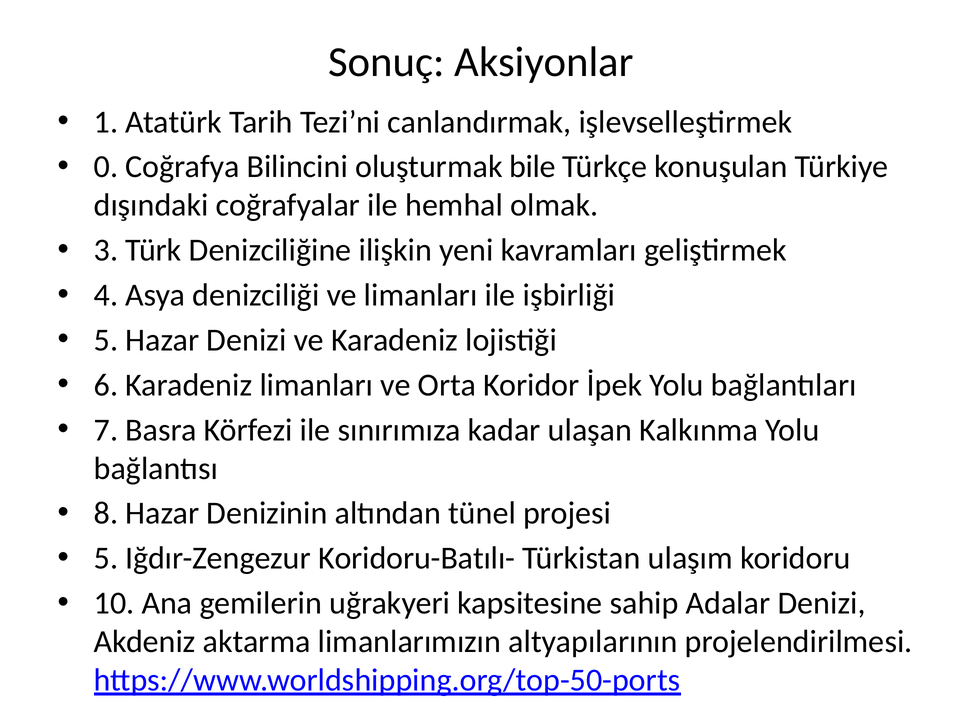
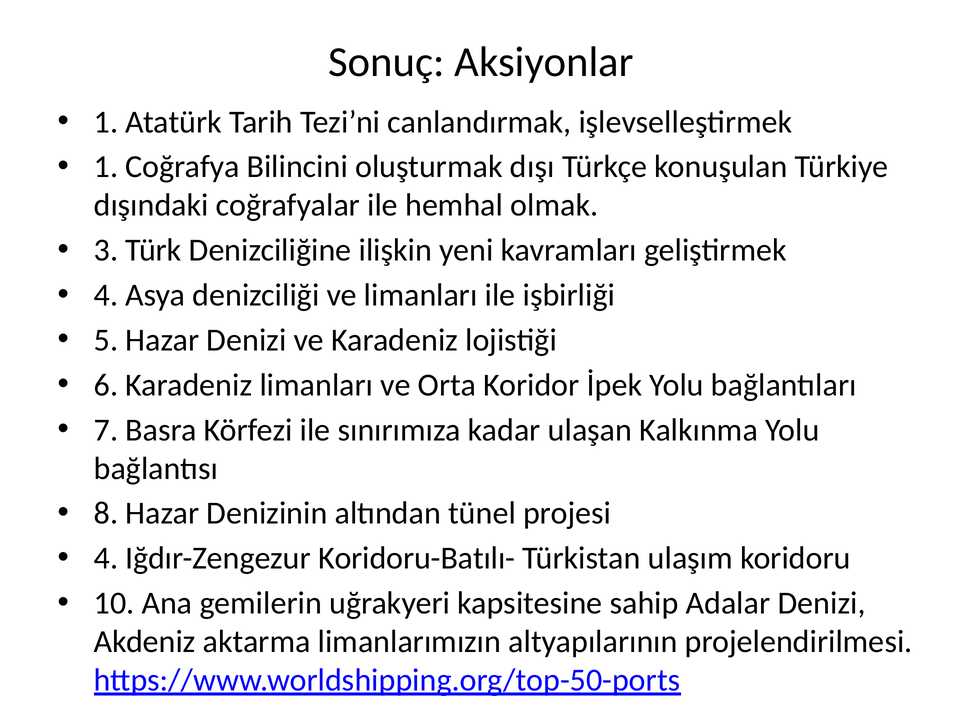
0 at (106, 167): 0 -> 1
bile: bile -> dışı
5 at (106, 558): 5 -> 4
